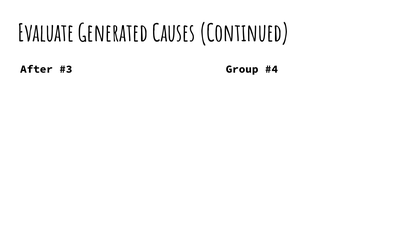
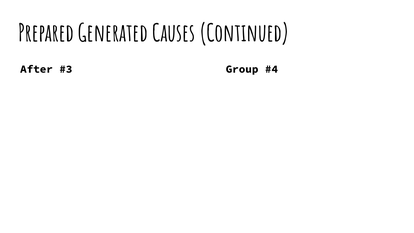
Evaluate: Evaluate -> Prepared
